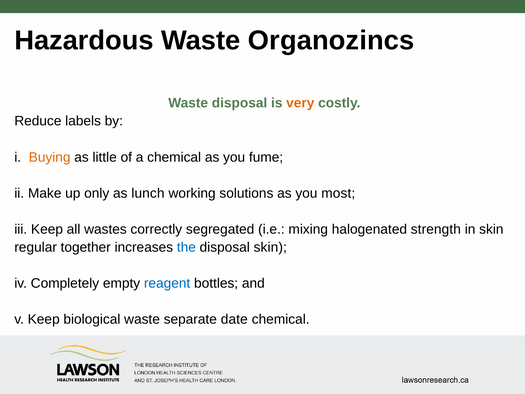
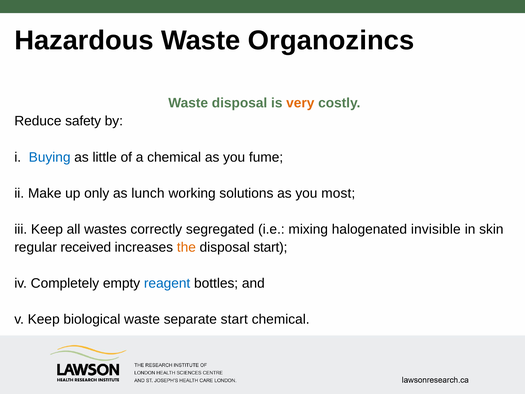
labels: labels -> safety
Buying colour: orange -> blue
strength: strength -> invisible
together: together -> received
the colour: blue -> orange
disposal skin: skin -> start
separate date: date -> start
